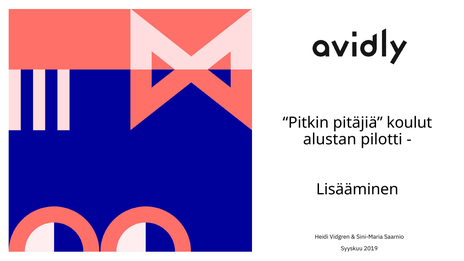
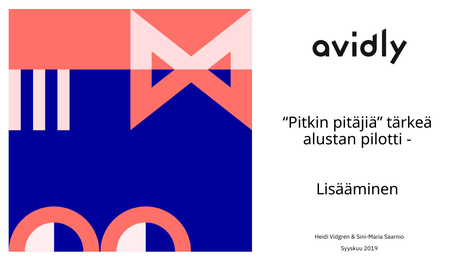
koulut: koulut -> tärkeä
